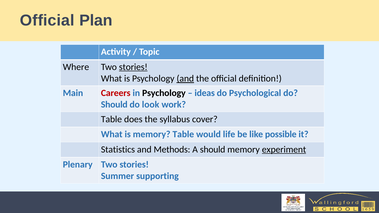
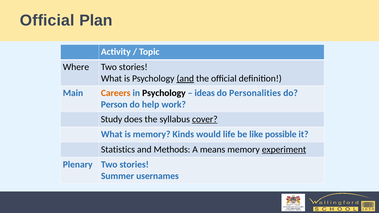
stories at (133, 67) underline: present -> none
Careers colour: red -> orange
Psychological: Psychological -> Personalities
Should at (114, 105): Should -> Person
look: look -> help
Table at (111, 119): Table -> Study
cover underline: none -> present
memory Table: Table -> Kinds
A should: should -> means
supporting: supporting -> usernames
